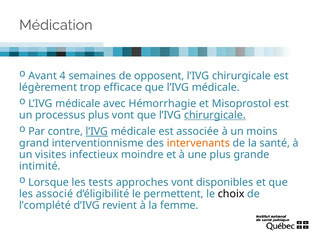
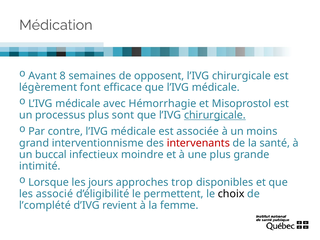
4: 4 -> 8
trop: trop -> font
plus vont: vont -> sont
l’IVG at (97, 131) underline: present -> none
intervenants colour: orange -> red
visites: visites -> buccal
tests: tests -> jours
approches vont: vont -> trop
